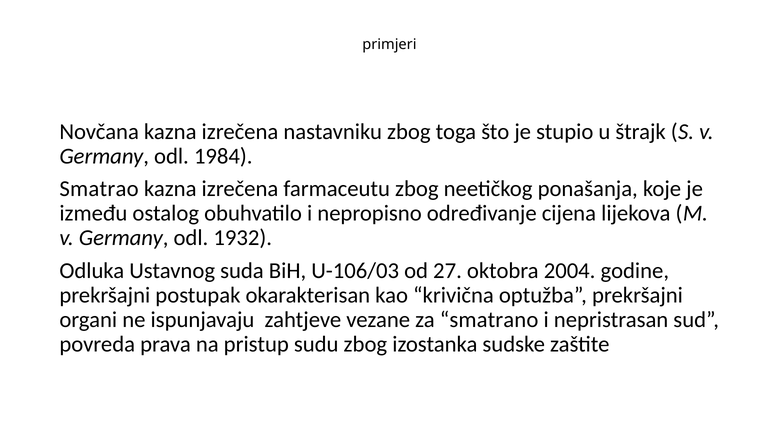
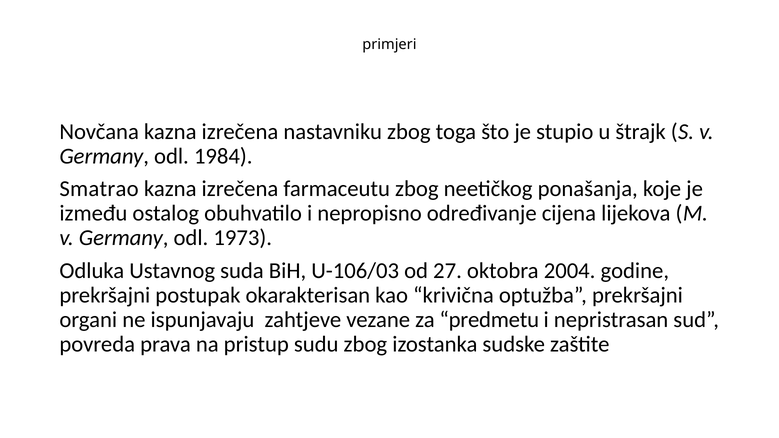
1932: 1932 -> 1973
smatrano: smatrano -> predmetu
